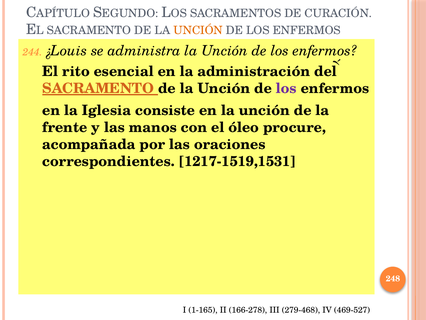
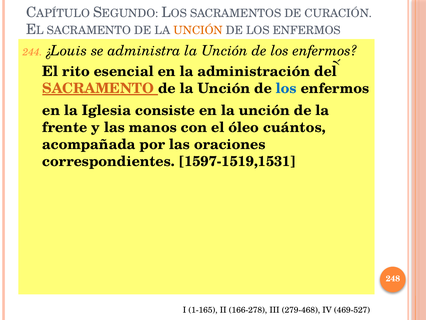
los at (286, 88) colour: purple -> blue
procure: procure -> cuántos
1217-1519,1531: 1217-1519,1531 -> 1597-1519,1531
